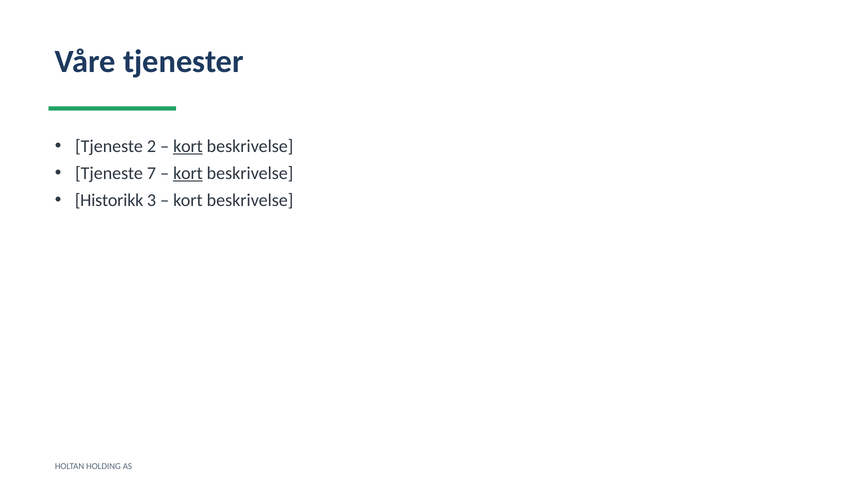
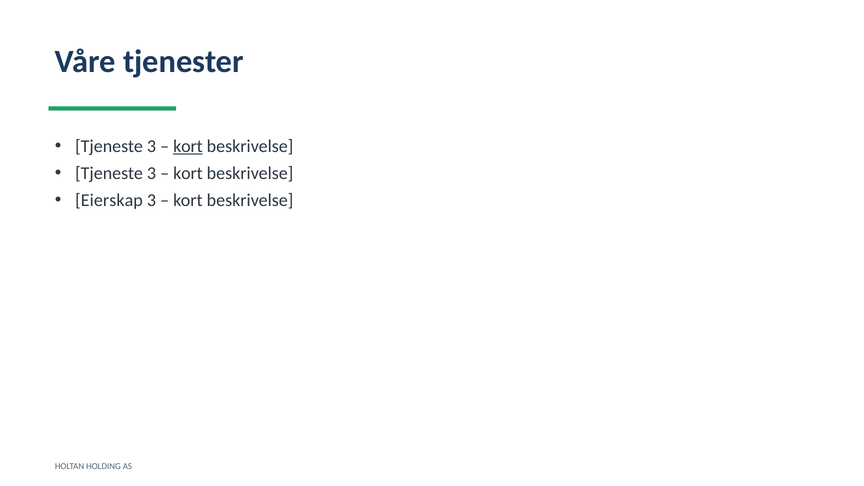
2 at (151, 146): 2 -> 3
7 at (151, 173): 7 -> 3
kort at (188, 173) underline: present -> none
Historikk: Historikk -> Eierskap
